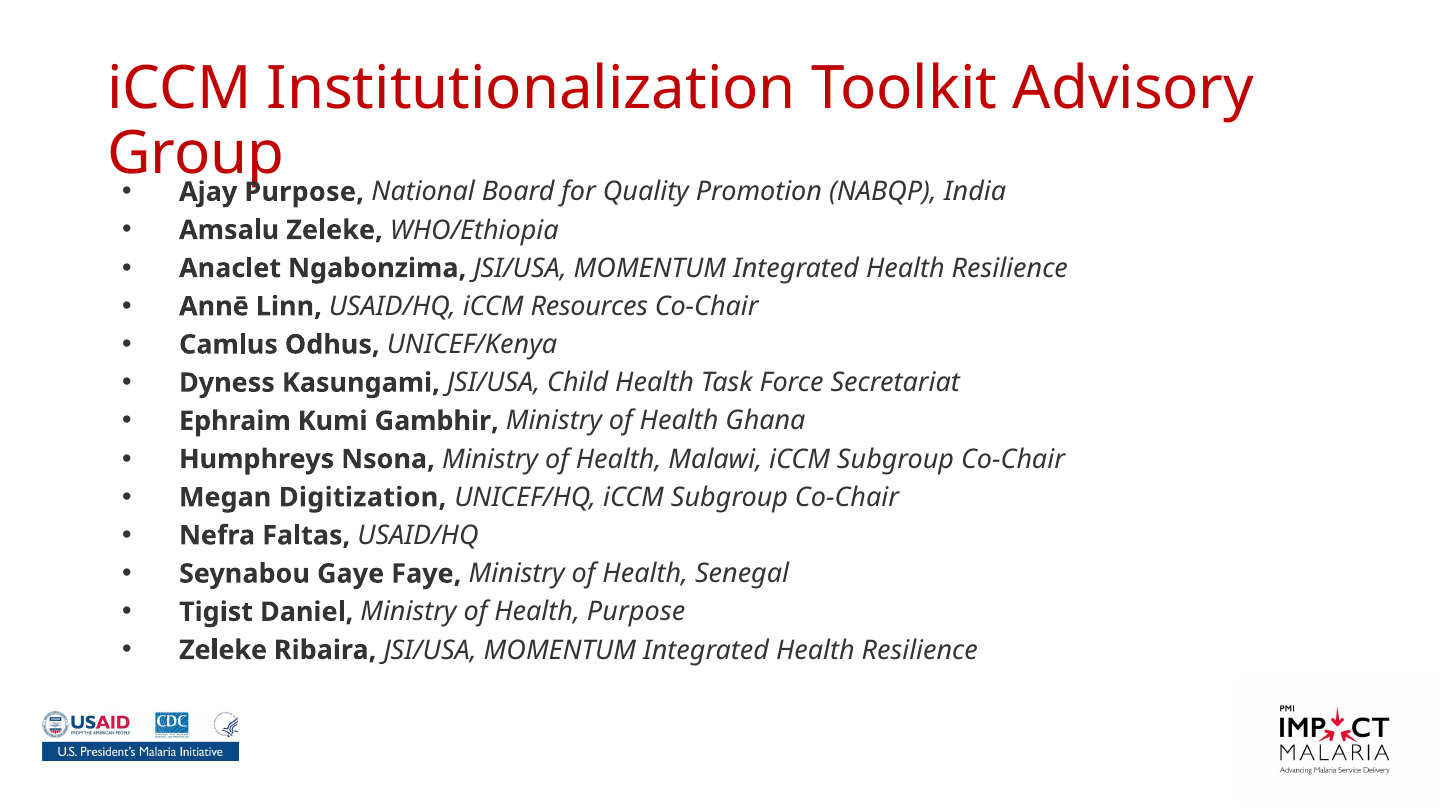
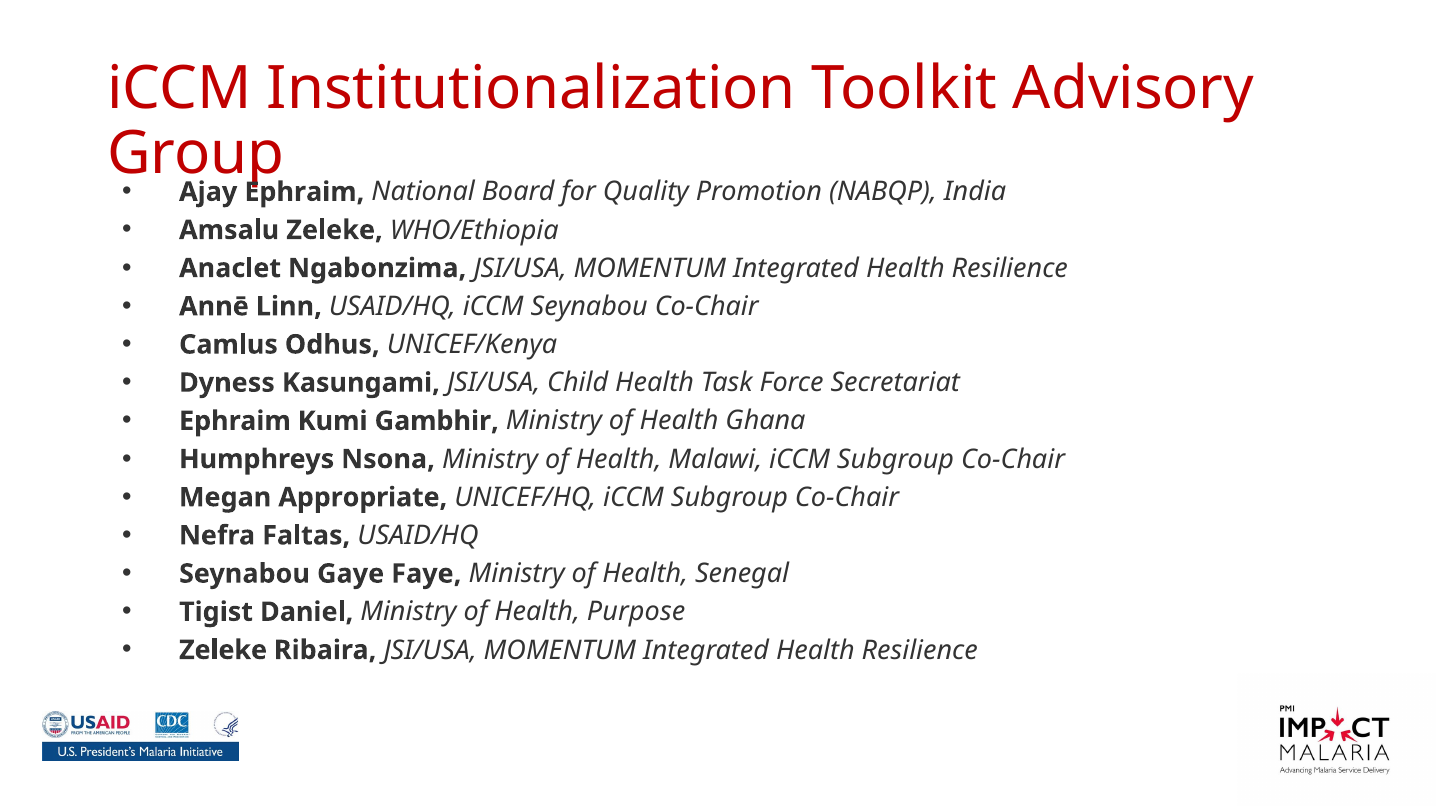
Ajay Purpose: Purpose -> Ephraim
iCCM Resources: Resources -> Seynabou
Digitization: Digitization -> Appropriate
